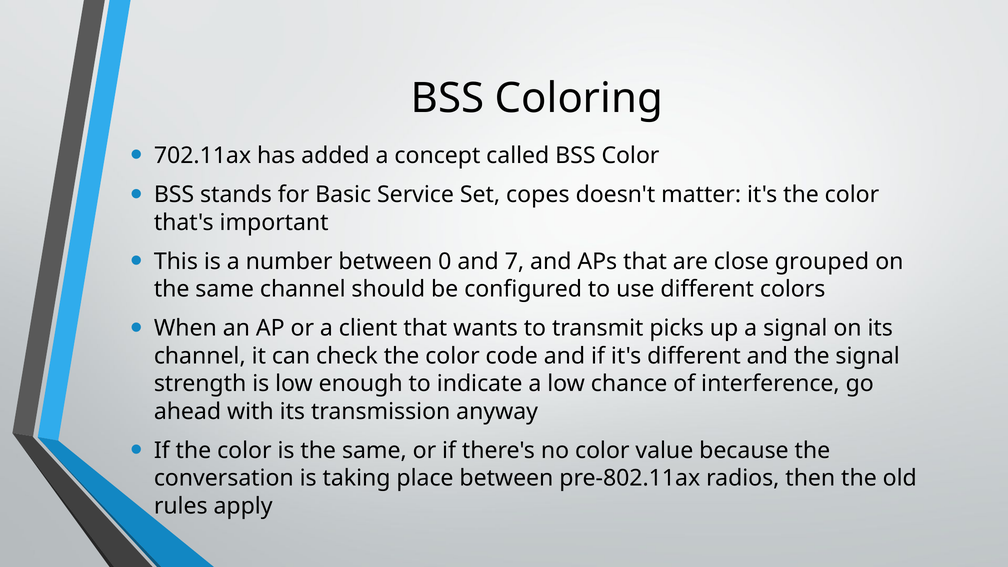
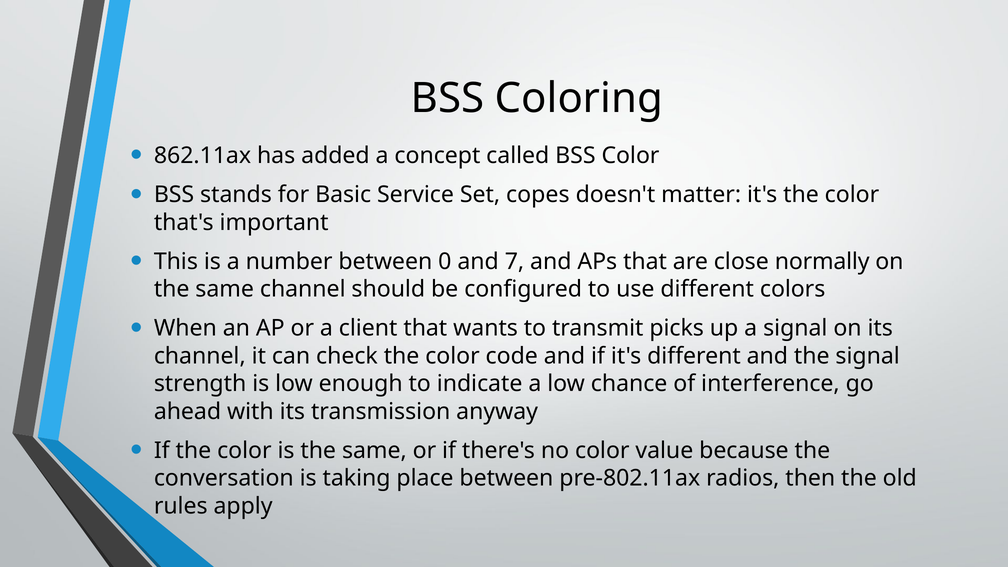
702.11ax: 702.11ax -> 862.11ax
grouped: grouped -> normally
